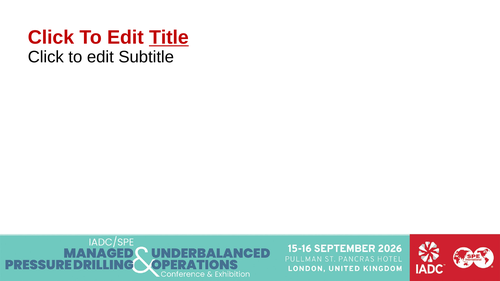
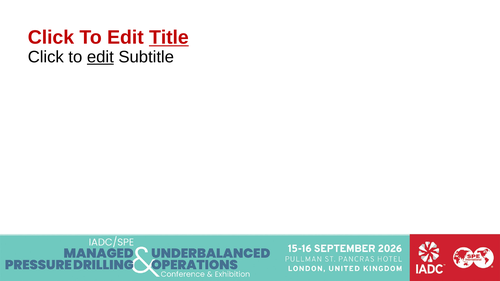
edit at (100, 57) underline: none -> present
